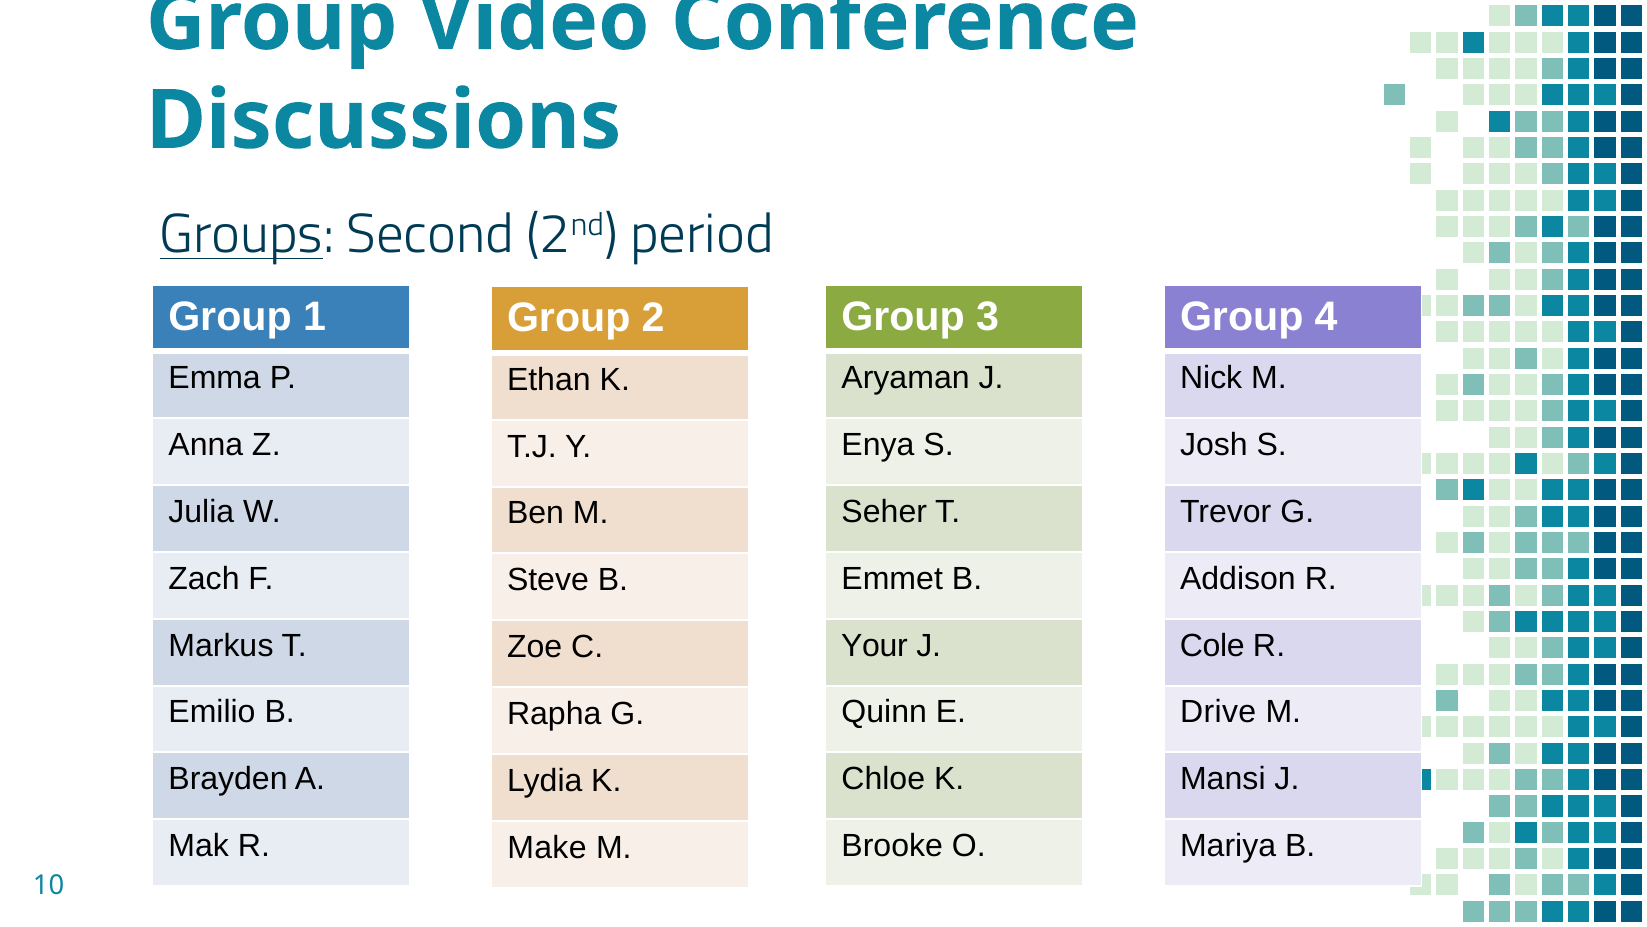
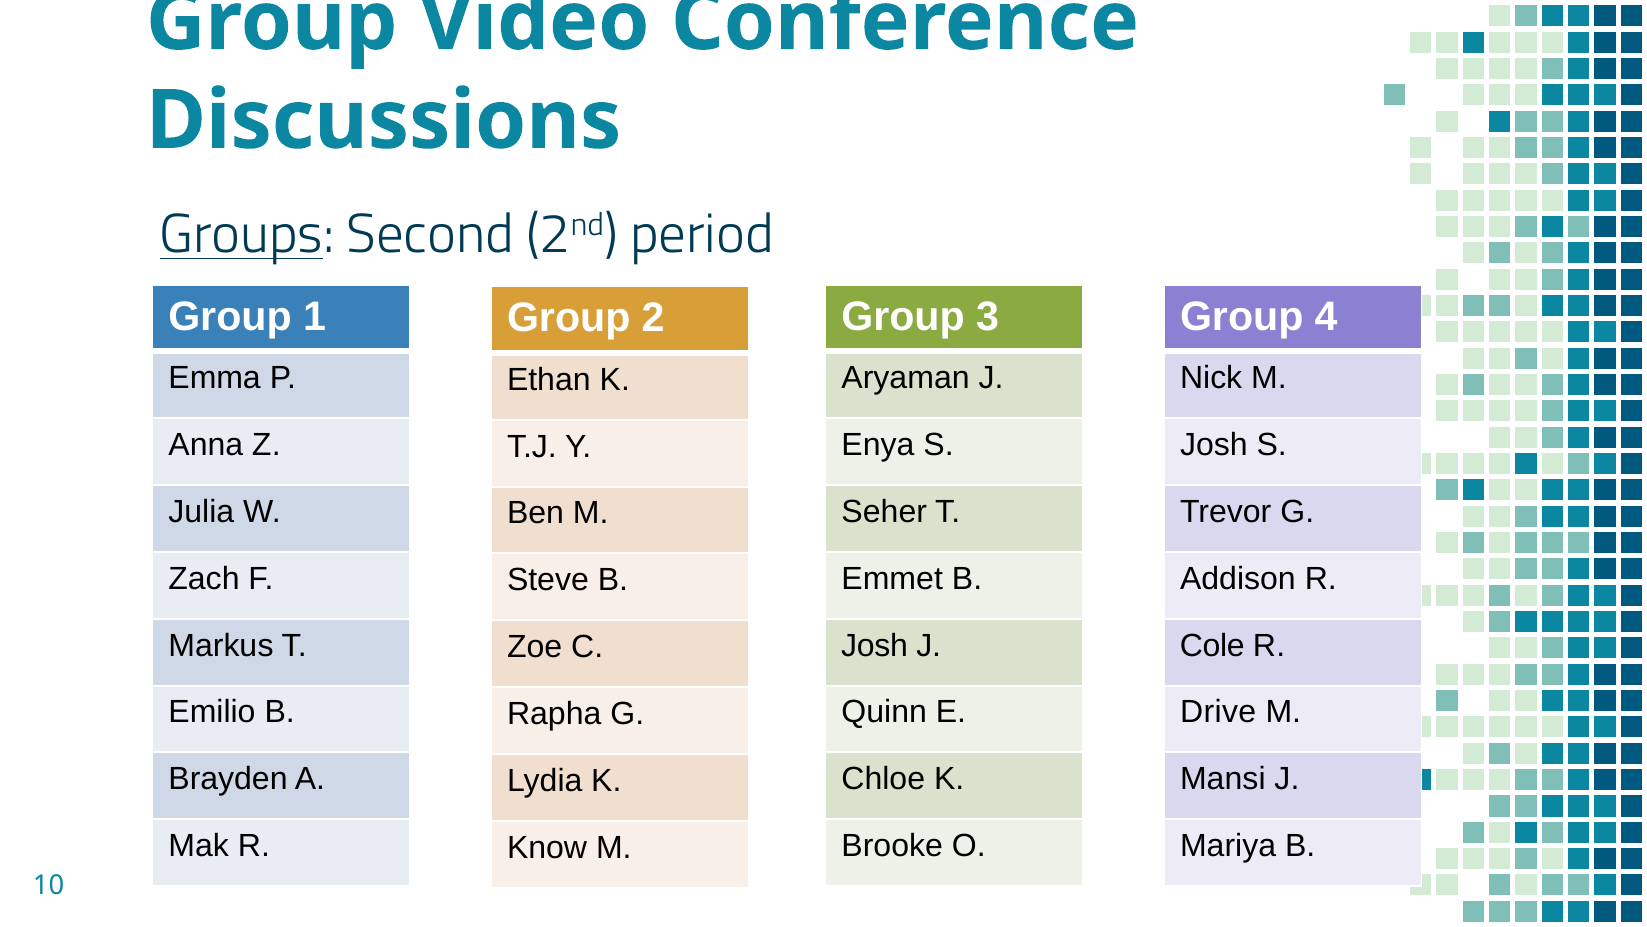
Your at (875, 645): Your -> Josh
Make: Make -> Know
